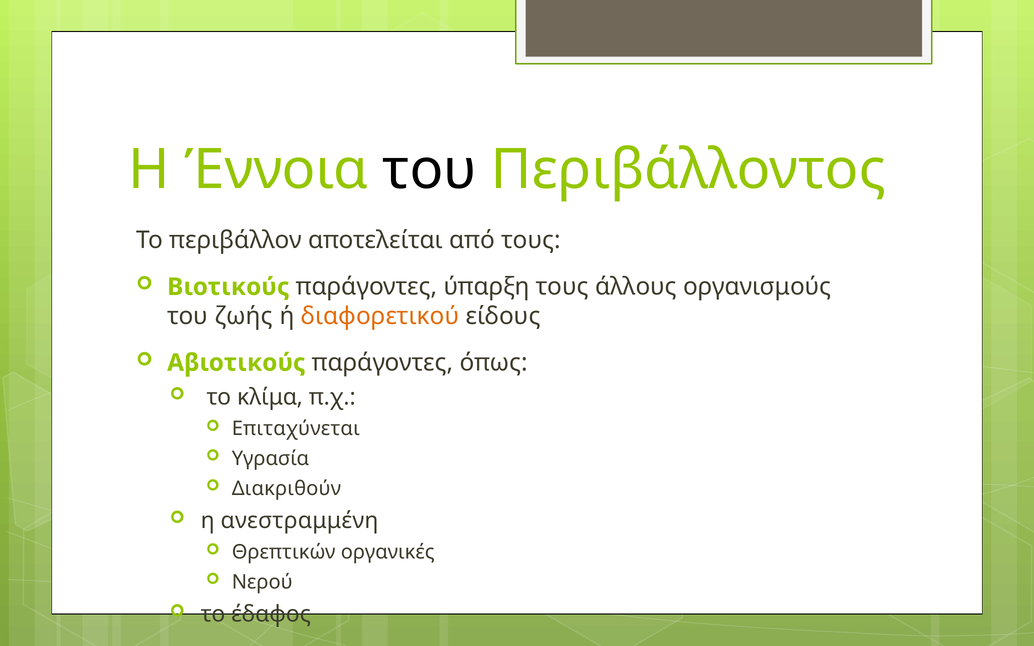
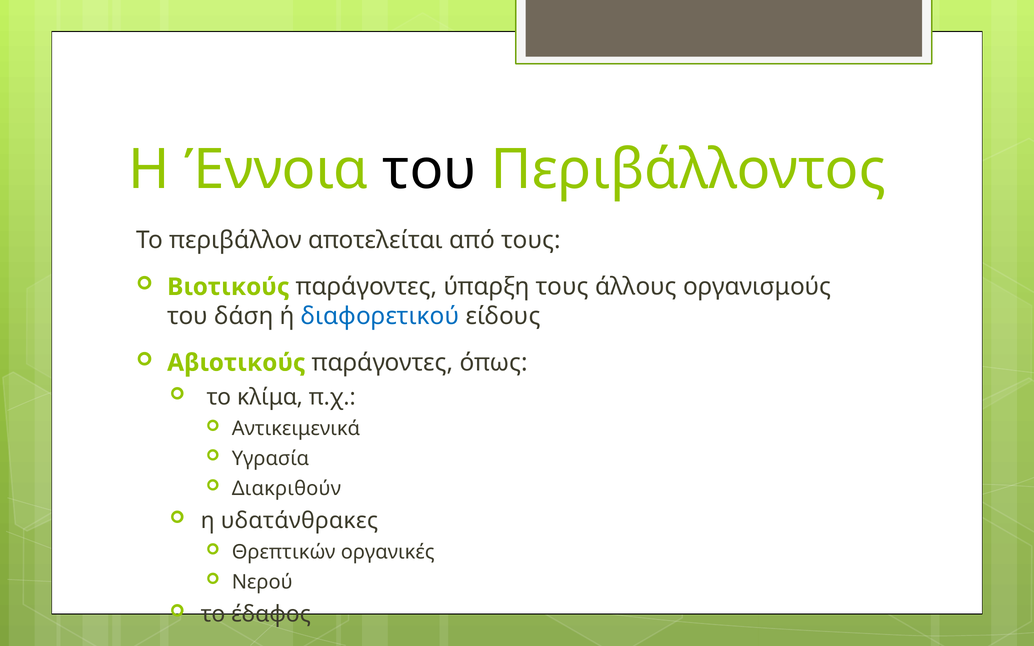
ζωής: ζωής -> δάση
διαφορετικού colour: orange -> blue
Επιταχύνεται: Επιταχύνεται -> Αντικειμενικά
ανεστραμμένη: ανεστραμμένη -> υδατάνθρακες
